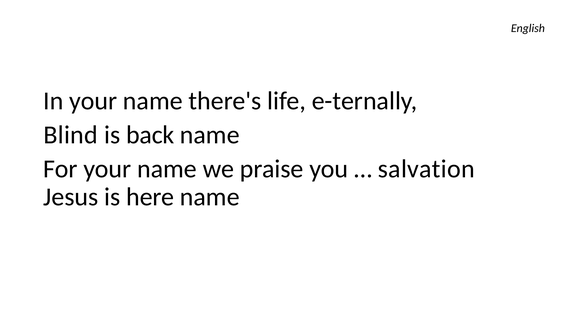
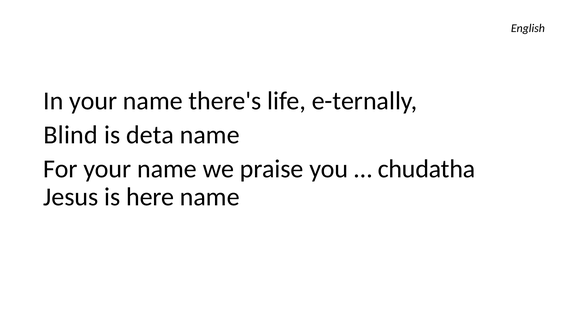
back: back -> deta
salvation: salvation -> chudatha
